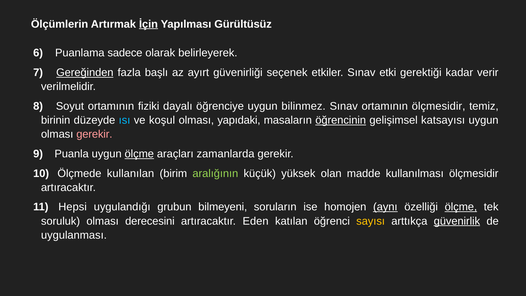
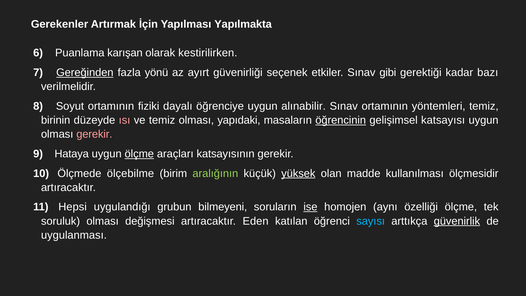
Ölçümlerin: Ölçümlerin -> Gerekenler
İçin underline: present -> none
Gürültüsüz: Gürültüsüz -> Yapılmakta
sadece: sadece -> karışan
belirleyerek: belirleyerek -> kestirilirken
başlı: başlı -> yönü
etki: etki -> gibi
verir: verir -> bazı
bilinmez: bilinmez -> alınabilir
ortamının ölçmesidir: ölçmesidir -> yöntemleri
ısı colour: light blue -> pink
ve koşul: koşul -> temiz
Puanla: Puanla -> Hataya
zamanlarda: zamanlarda -> katsayısının
kullanılan: kullanılan -> ölçebilme
yüksek underline: none -> present
ise underline: none -> present
aynı underline: present -> none
ölçme at (461, 207) underline: present -> none
derecesini: derecesini -> değişmesi
sayısı colour: yellow -> light blue
